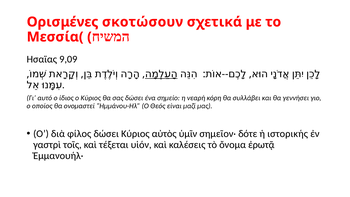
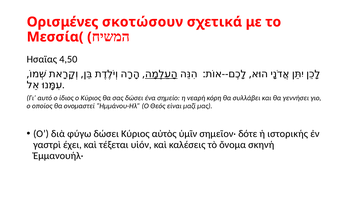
9,09: 9,09 -> 4,50
φίλος: φίλος -> φύγω
τοῖς: τοῖς -> έχει
ἐρωτᾷ: ἐρωτᾷ -> σκηνή
